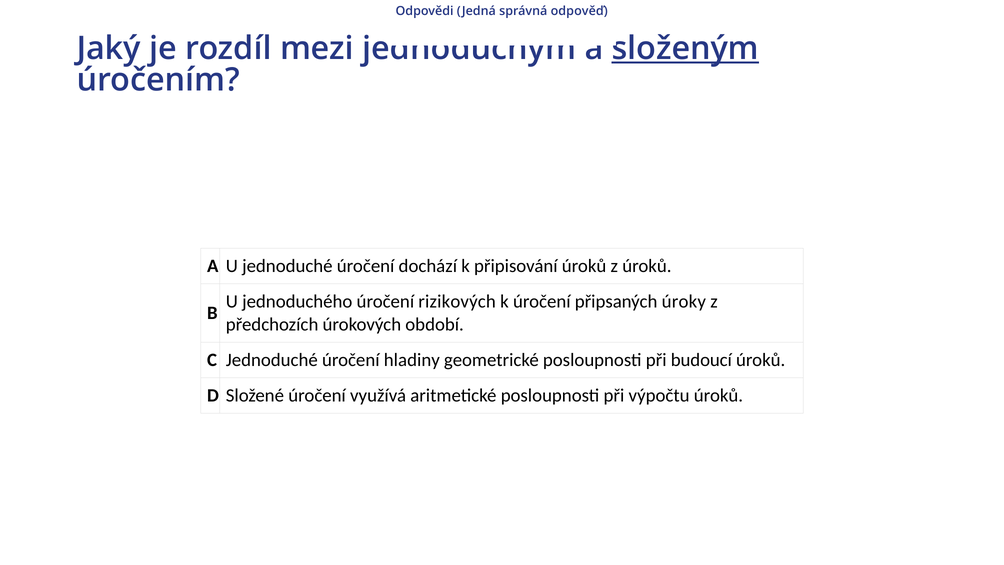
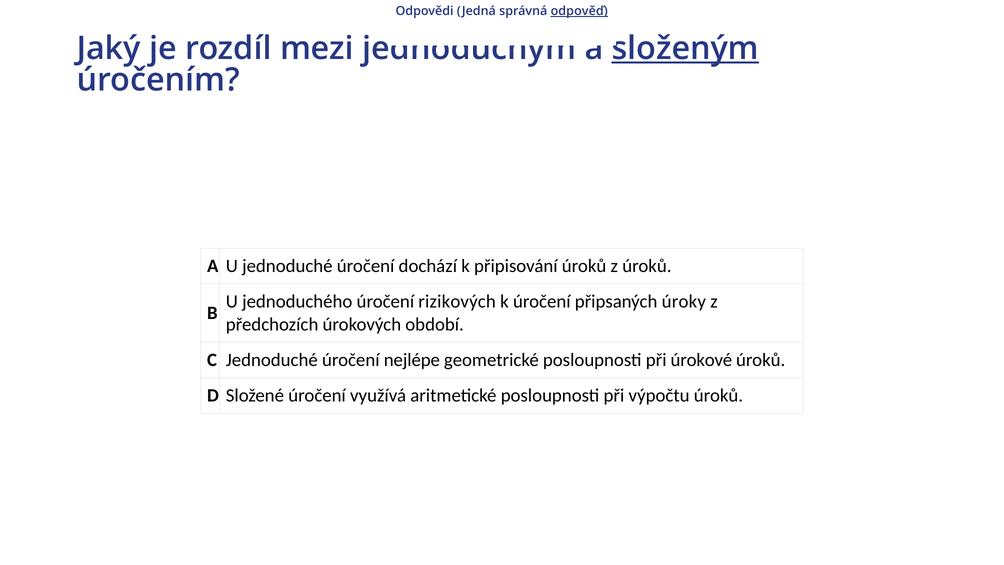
odpověď underline: none -> present
hladiny: hladiny -> nejlépe
budoucí: budoucí -> úrokové
